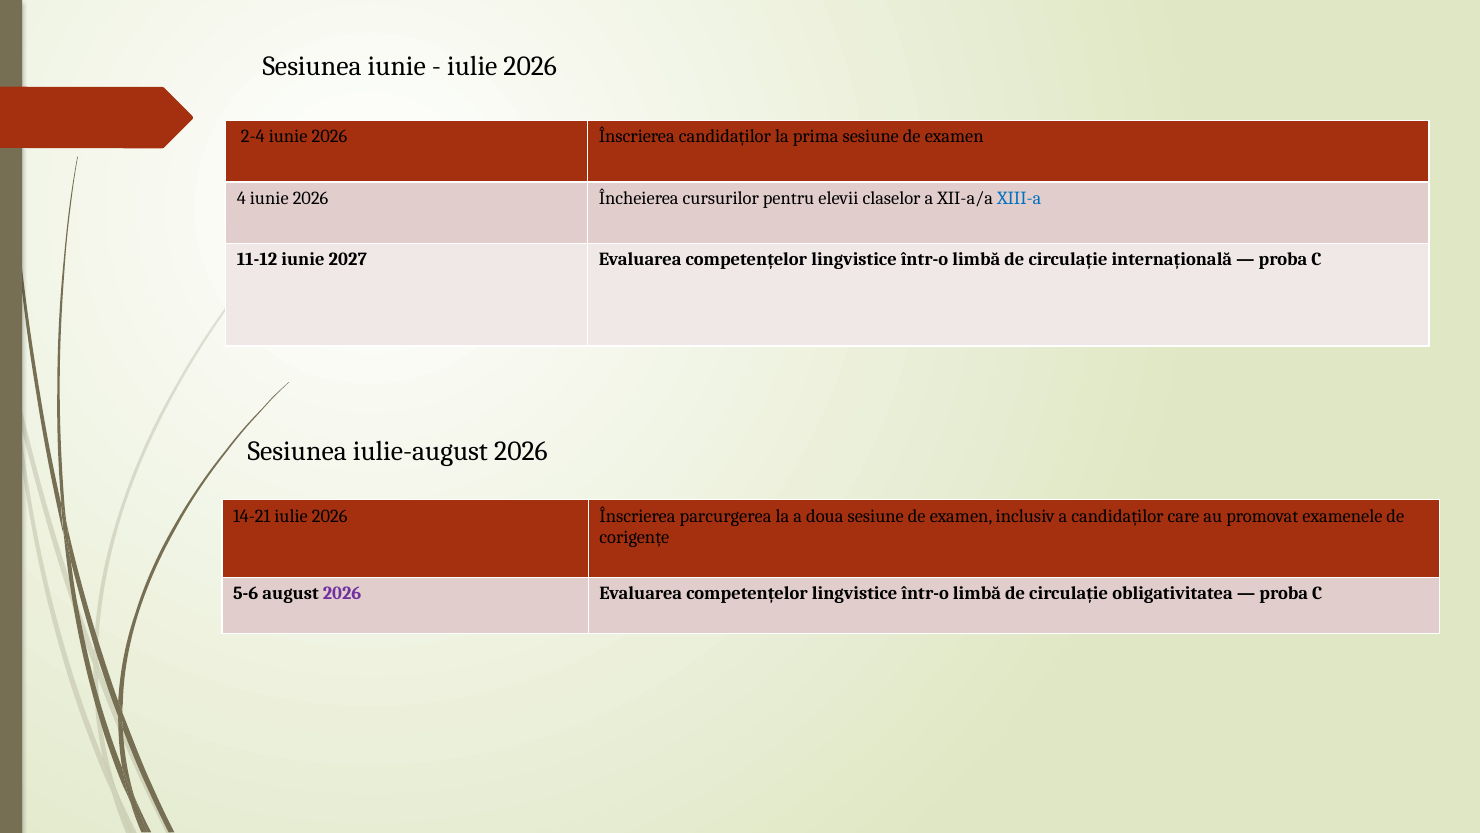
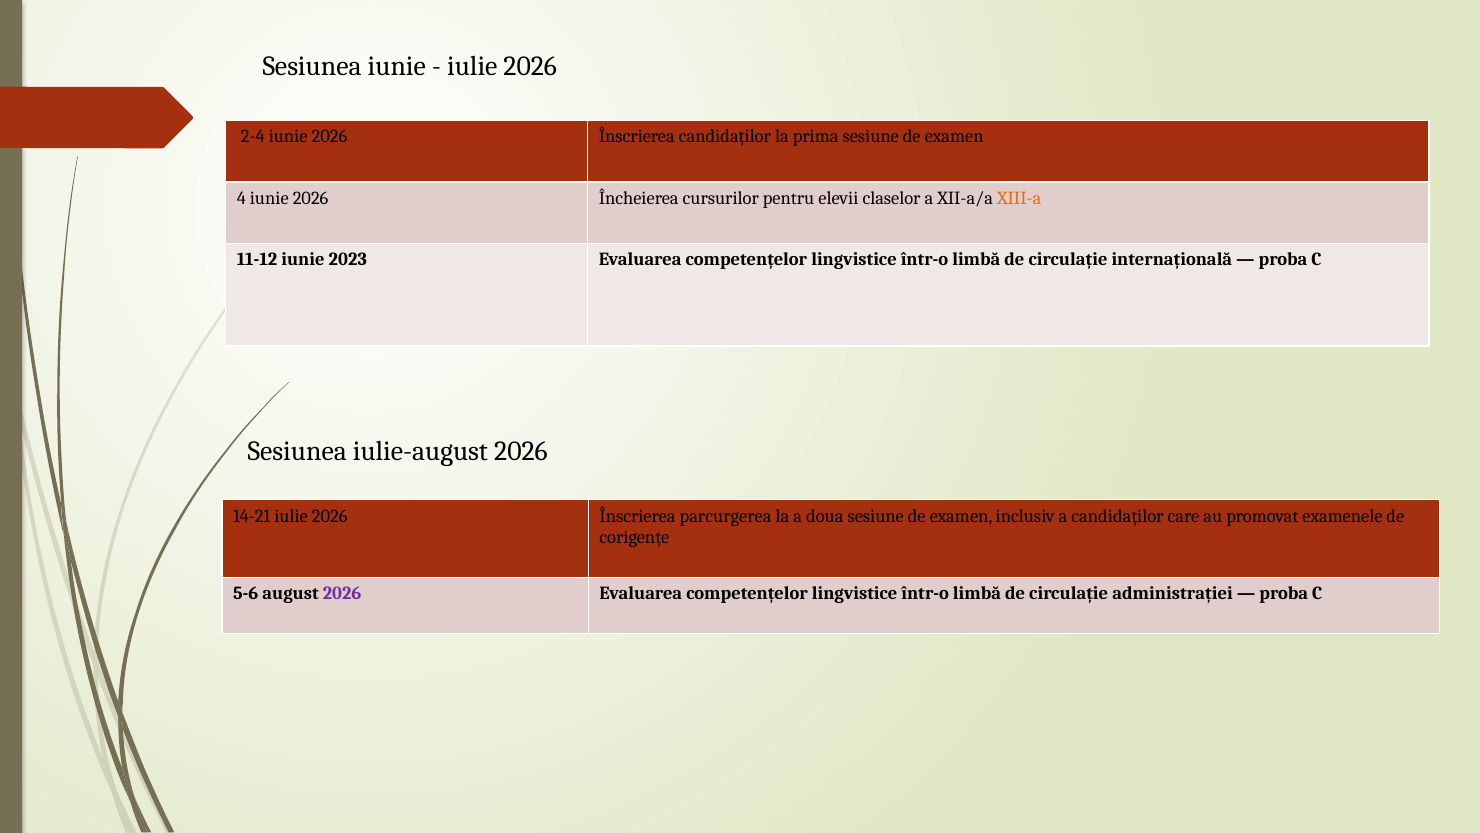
XIII-a colour: blue -> orange
2027: 2027 -> 2023
obligativitatea: obligativitatea -> administrației
